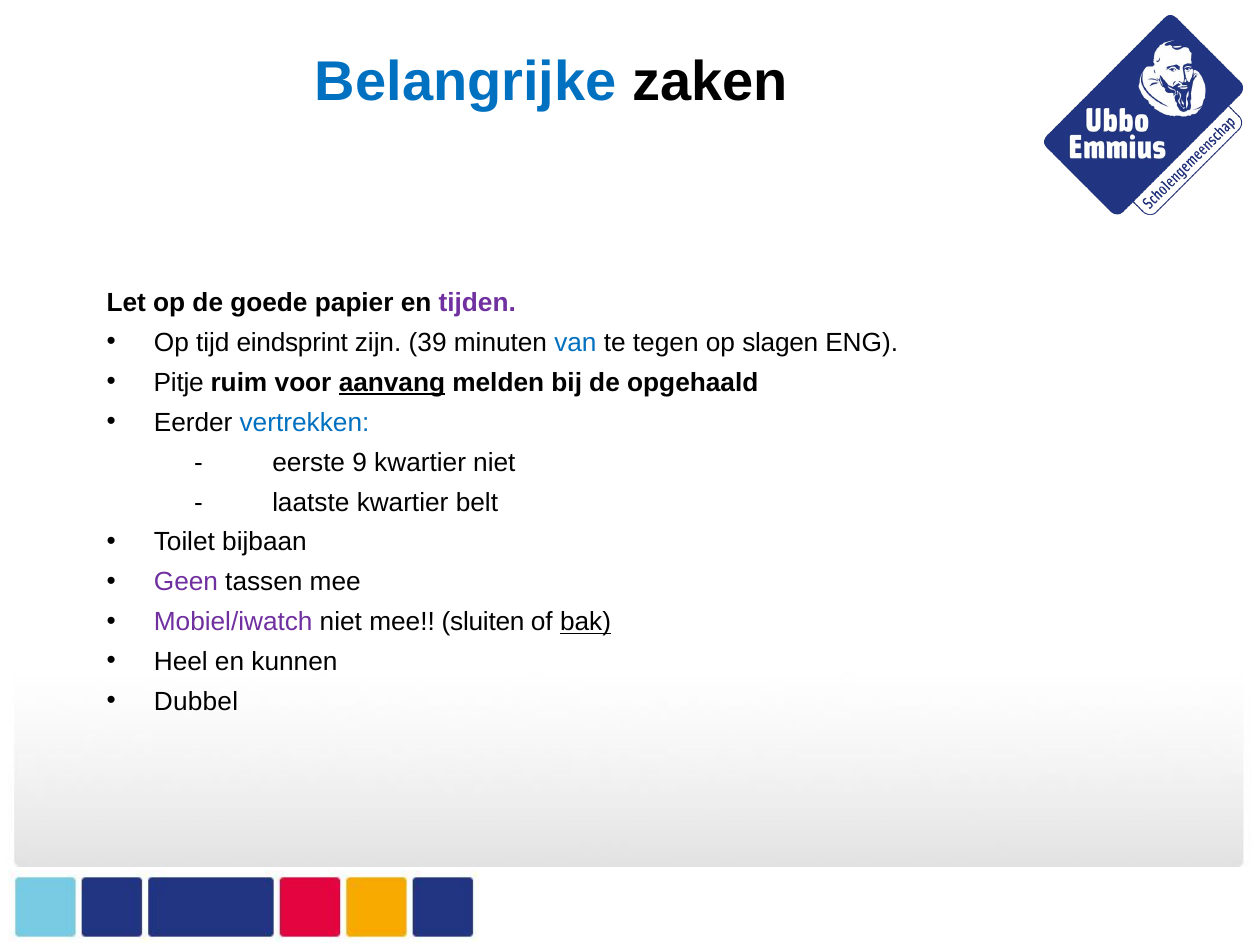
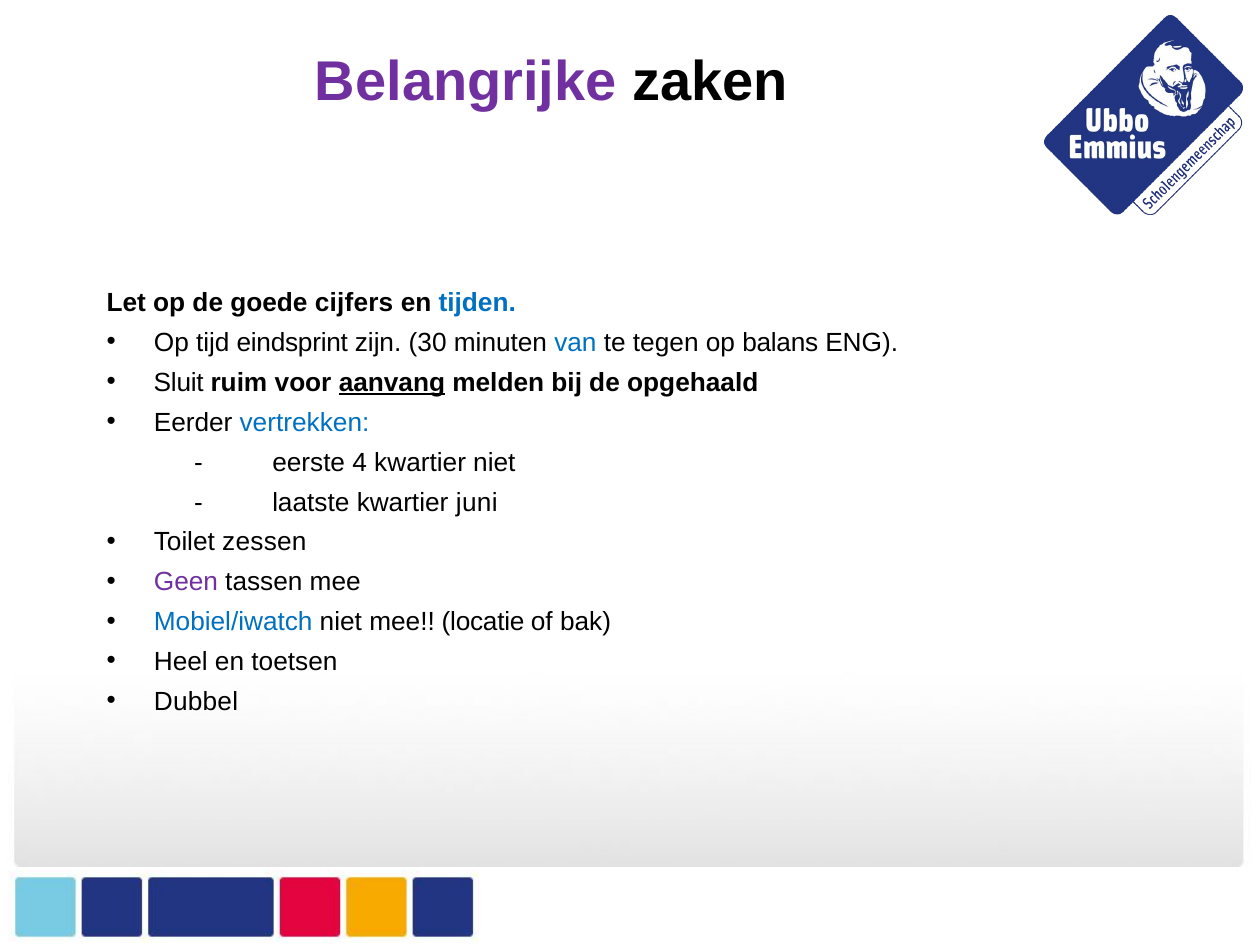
Belangrijke colour: blue -> purple
papier: papier -> cijfers
tijden colour: purple -> blue
39: 39 -> 30
slagen: slagen -> balans
Pitje: Pitje -> Sluit
9: 9 -> 4
belt: belt -> juni
bijbaan: bijbaan -> zessen
Mobiel/iwatch colour: purple -> blue
sluiten: sluiten -> locatie
bak underline: present -> none
kunnen: kunnen -> toetsen
